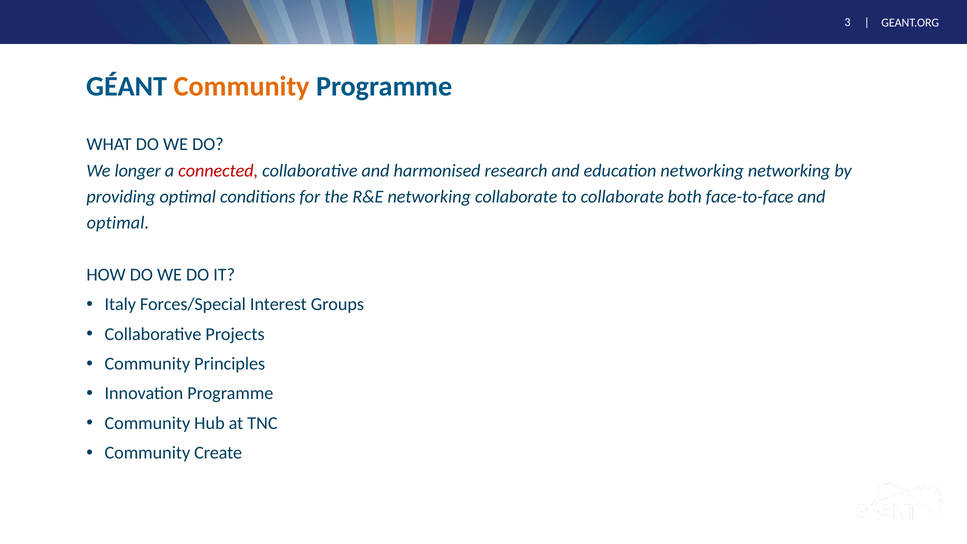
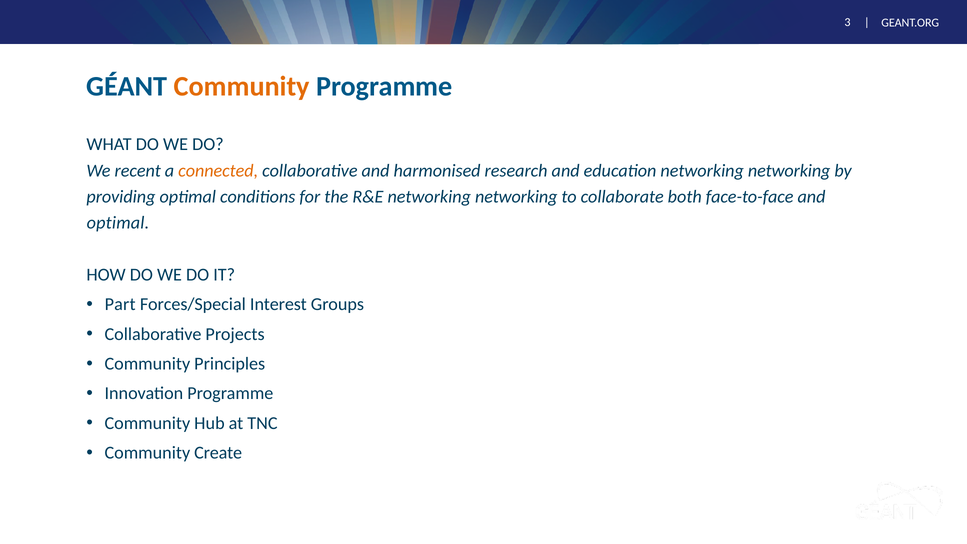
longer: longer -> recent
connected colour: red -> orange
R&E networking collaborate: collaborate -> networking
Italy: Italy -> Part
